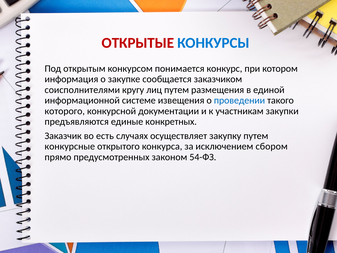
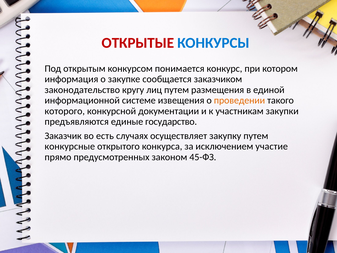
соисполнителями: соисполнителями -> законодательство
проведении colour: blue -> orange
конкретных: конкретных -> государство
сбором: сбором -> участие
54-ФЗ: 54-ФЗ -> 45-ФЗ
